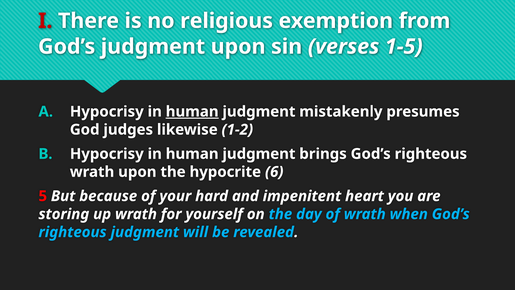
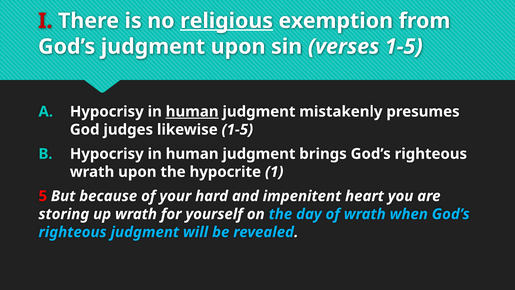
religious underline: none -> present
likewise 1-2: 1-2 -> 1-5
6: 6 -> 1
